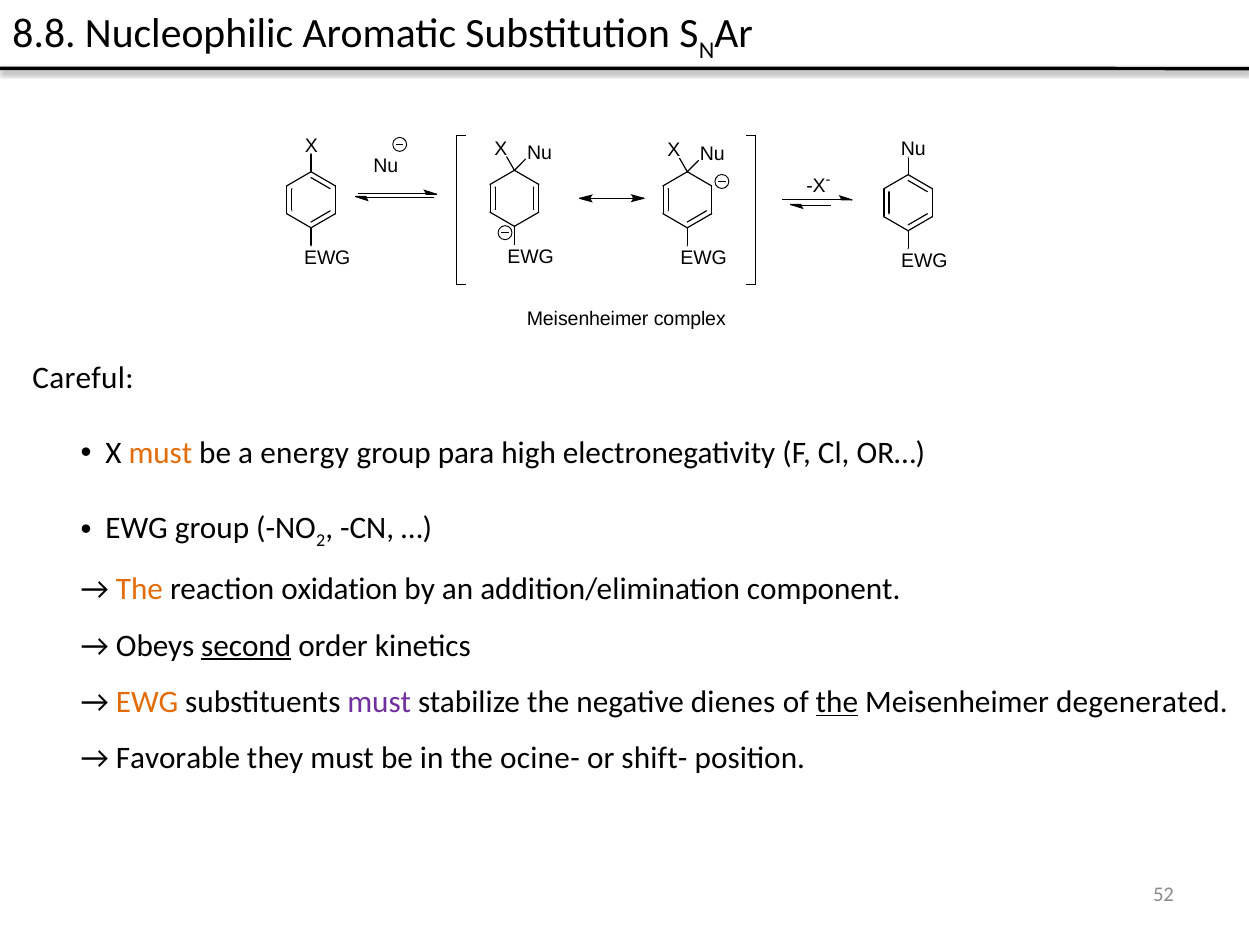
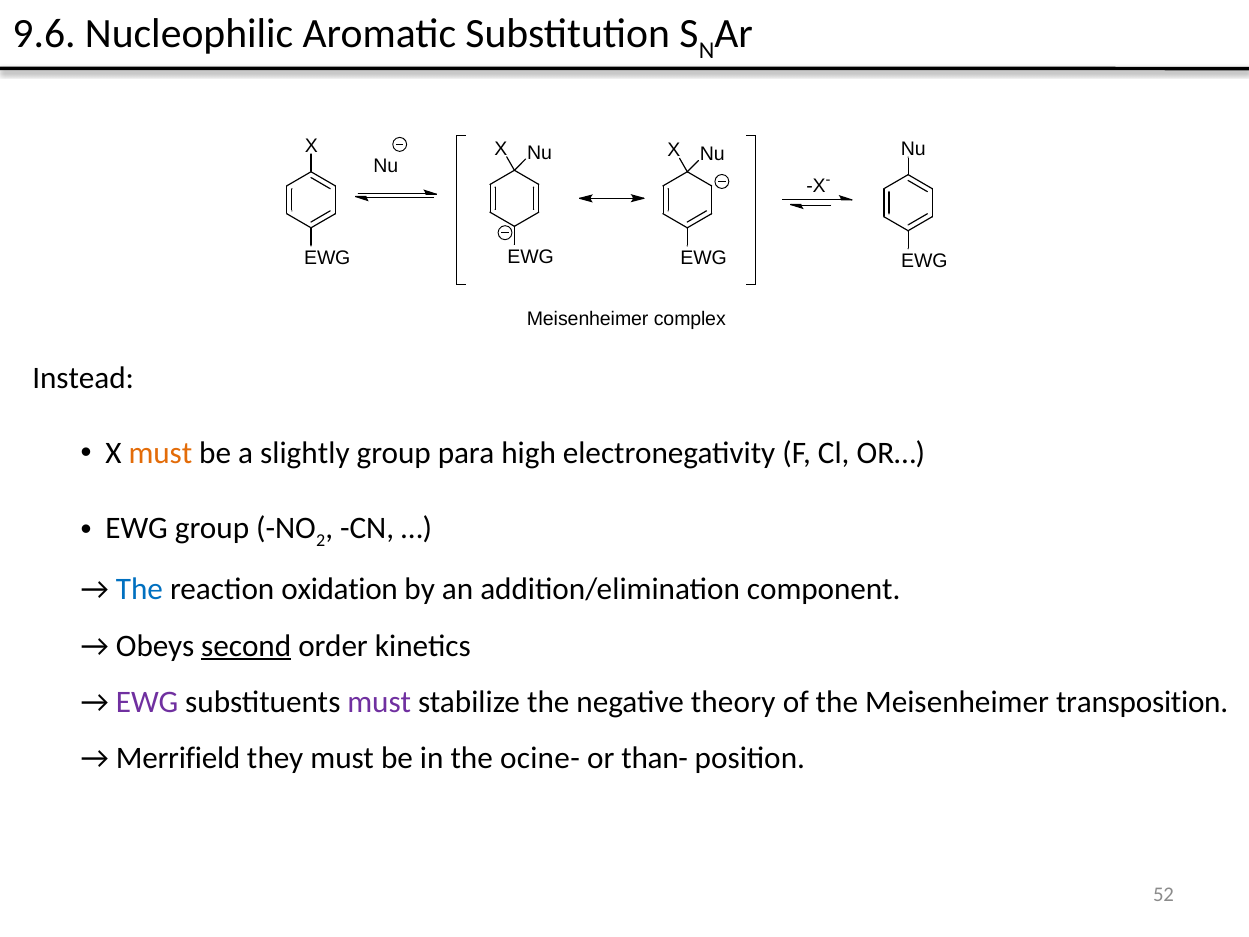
8.8: 8.8 -> 9.6
Careful: Careful -> Instead
energy: energy -> slightly
The at (139, 590) colour: orange -> blue
EWG at (147, 702) colour: orange -> purple
dienes: dienes -> theory
the at (837, 702) underline: present -> none
degenerated: degenerated -> transposition
Favorable: Favorable -> Merrifield
shift-: shift- -> than-
